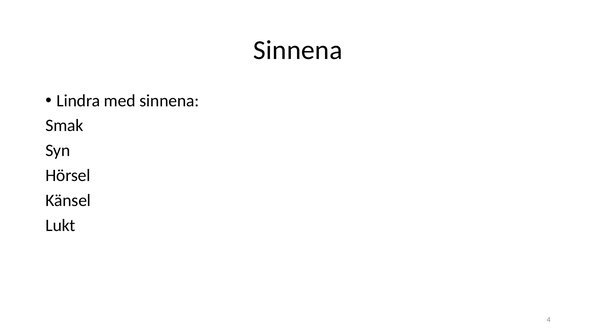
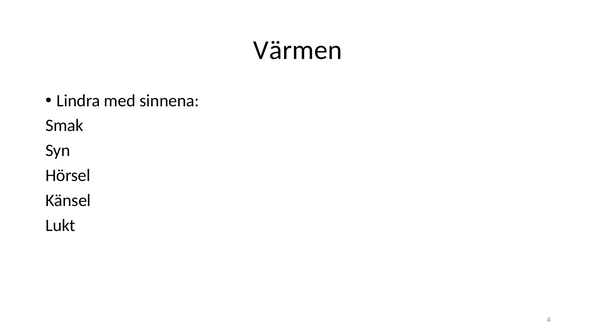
Sinnena at (298, 50): Sinnena -> Värmen
